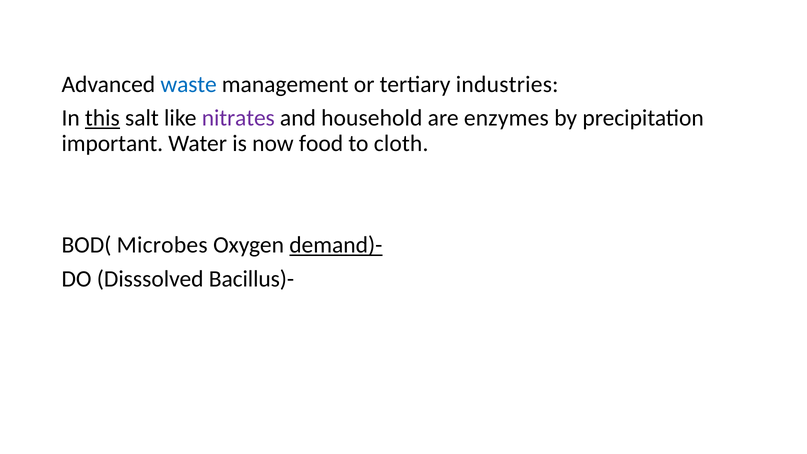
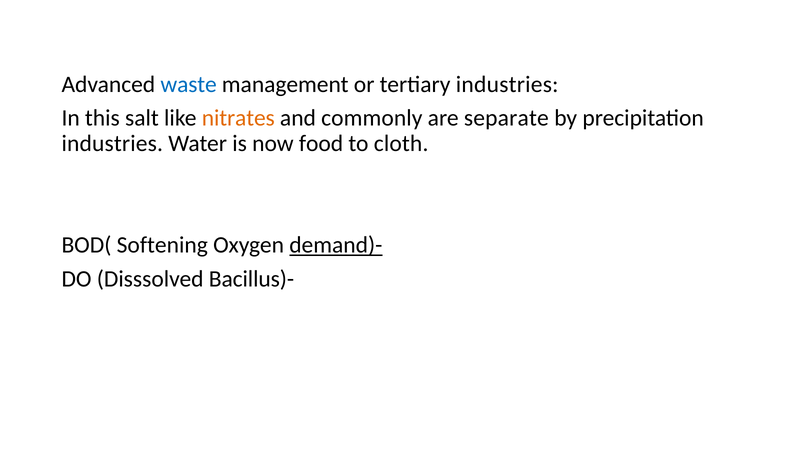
this underline: present -> none
nitrates colour: purple -> orange
household: household -> commonly
enzymes: enzymes -> separate
important at (112, 144): important -> industries
Microbes: Microbes -> Softening
